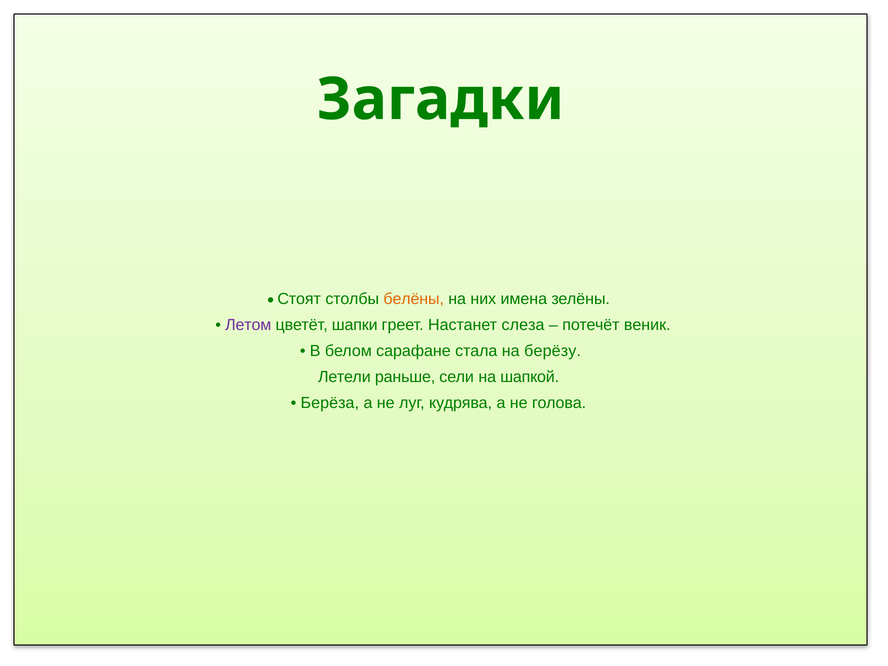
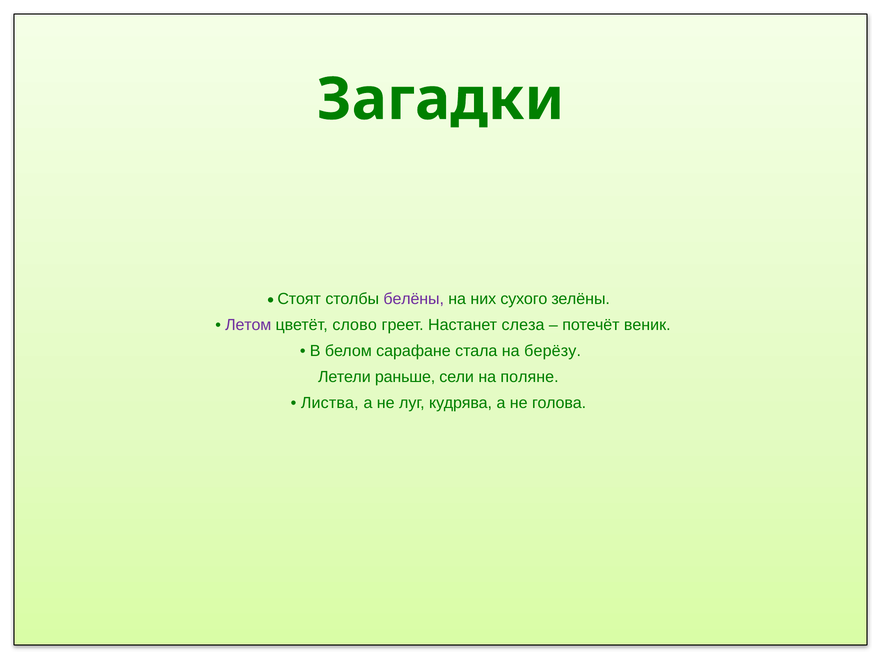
белёны colour: orange -> purple
имена: имена -> сухого
шапки: шапки -> слово
шапкой: шапкой -> поляне
Берёза: Берёза -> Листва
